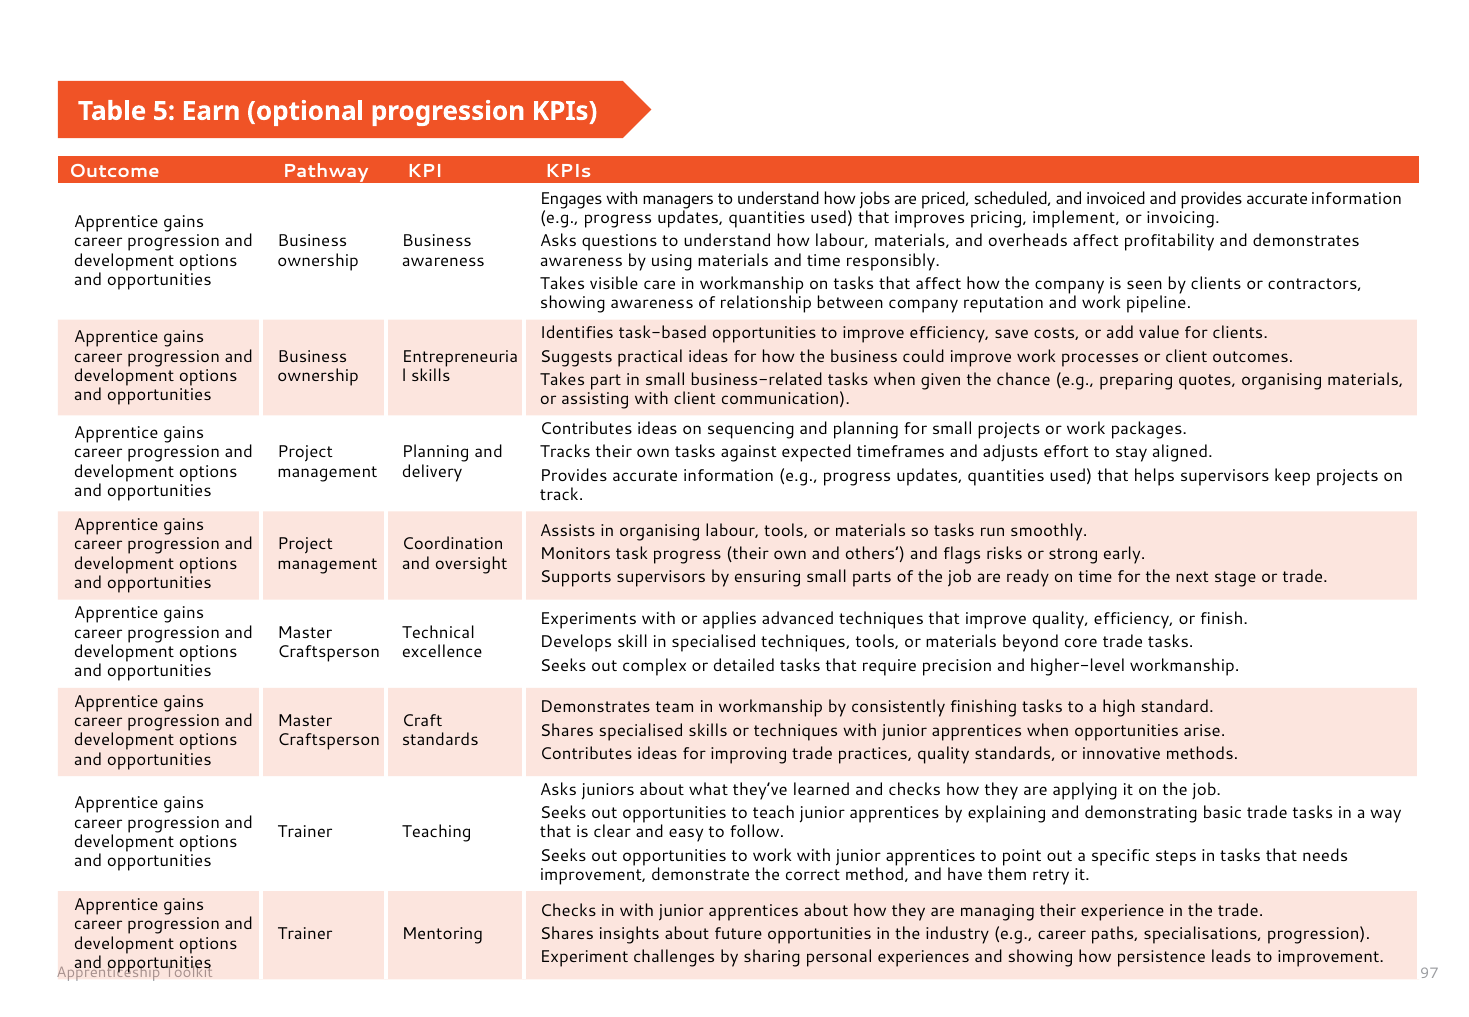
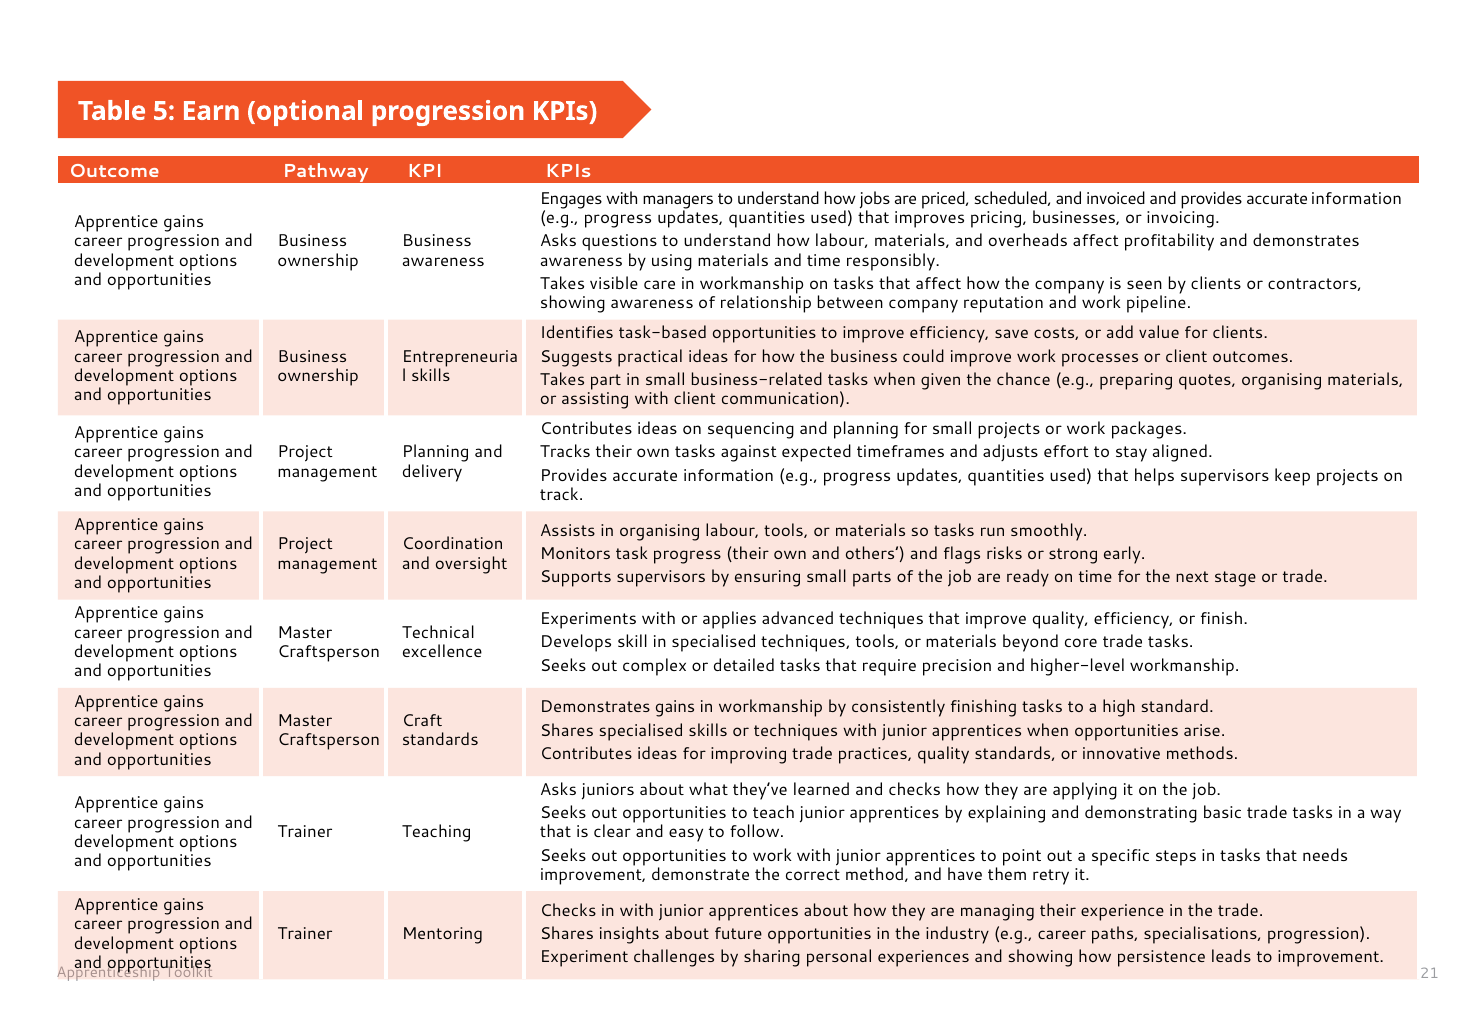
implement: implement -> businesses
Demonstrates team: team -> gains
97: 97 -> 21
